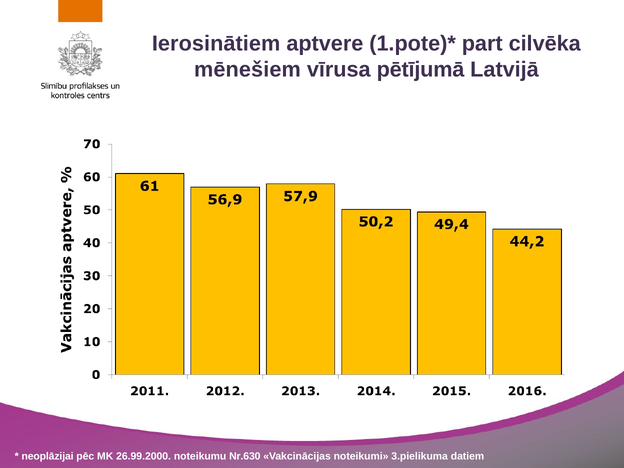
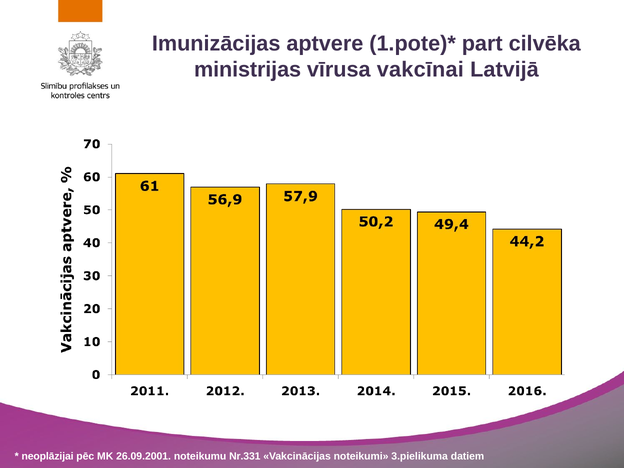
Ierosinātiem: Ierosinātiem -> Imunizācijas
mēnešiem: mēnešiem -> ministrijas
pētījumā: pētījumā -> vakcīnai
26.99.2000: 26.99.2000 -> 26.09.2001
Nr.630: Nr.630 -> Nr.331
